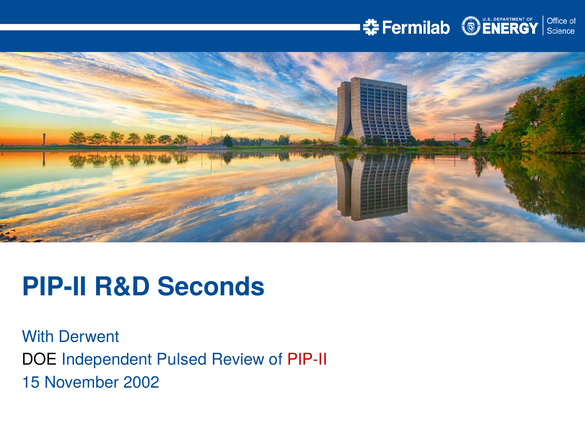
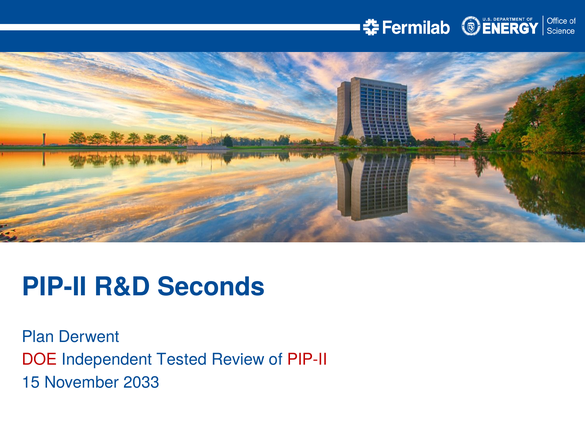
With: With -> Plan
DOE colour: black -> red
Pulsed: Pulsed -> Tested
2002: 2002 -> 2033
